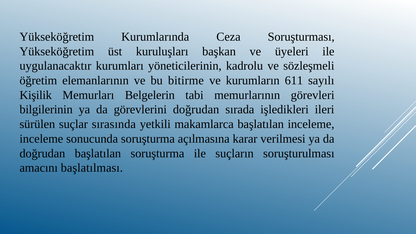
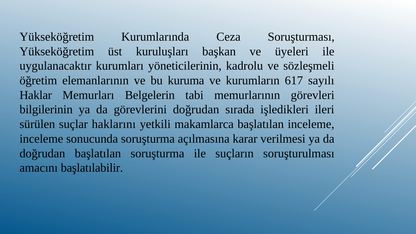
bitirme: bitirme -> kuruma
611: 611 -> 617
Kişilik: Kişilik -> Haklar
sırasında: sırasında -> haklarını
başlatılması: başlatılması -> başlatılabilir
